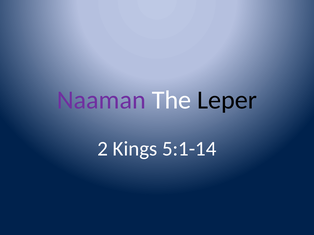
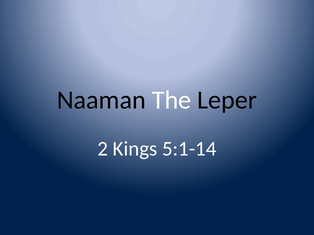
Naaman colour: purple -> black
